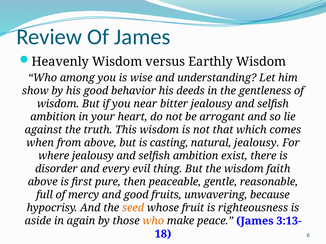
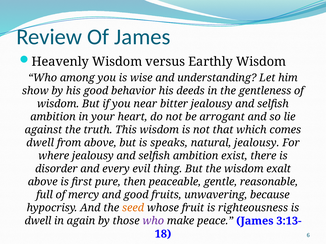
when at (40, 143): when -> dwell
casting: casting -> speaks
faith: faith -> exalt
aside at (38, 221): aside -> dwell
who at (153, 221) colour: orange -> purple
